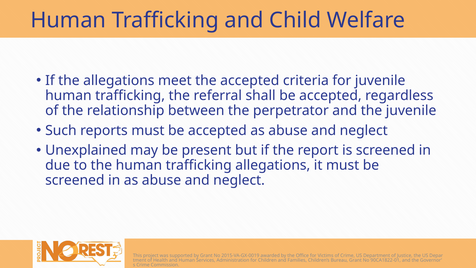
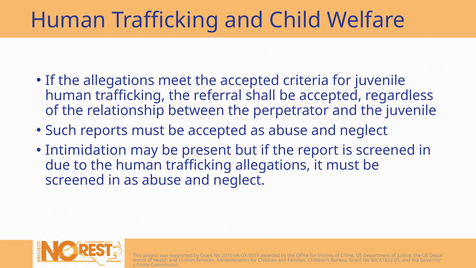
Unexplained: Unexplained -> Intimidation
